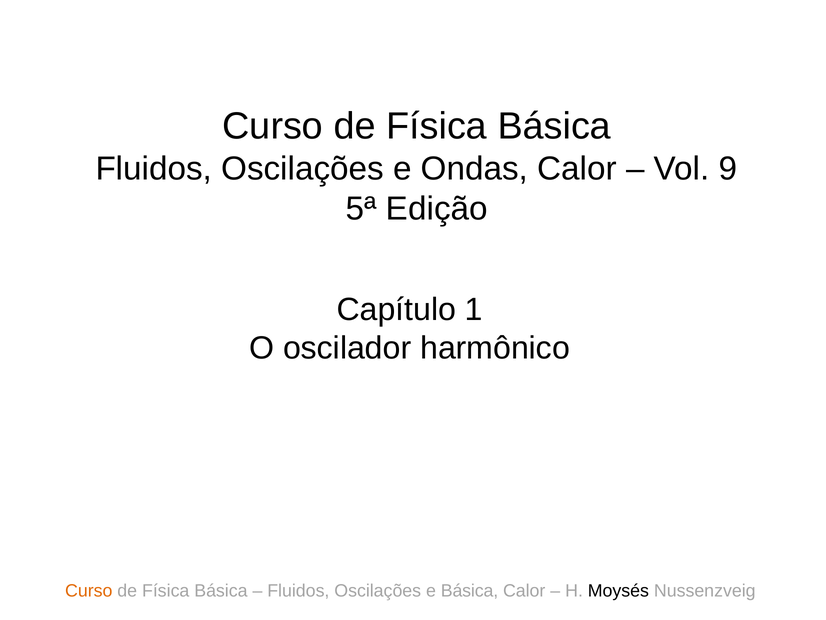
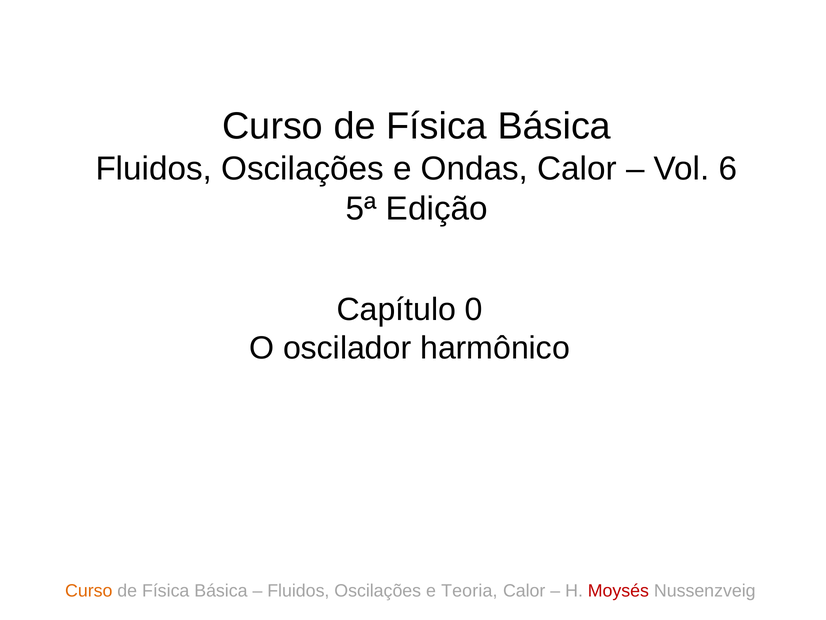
9: 9 -> 6
1: 1 -> 0
e Básica: Básica -> Teoria
Moysés colour: black -> red
